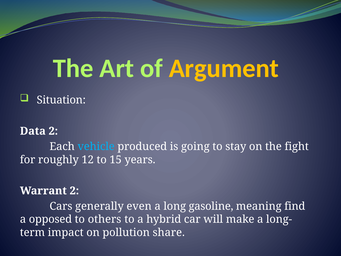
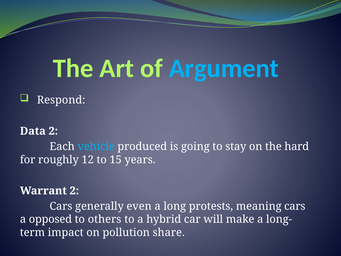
Argument colour: yellow -> light blue
Situation: Situation -> Respond
fight: fight -> hard
gasoline: gasoline -> protests
meaning find: find -> cars
